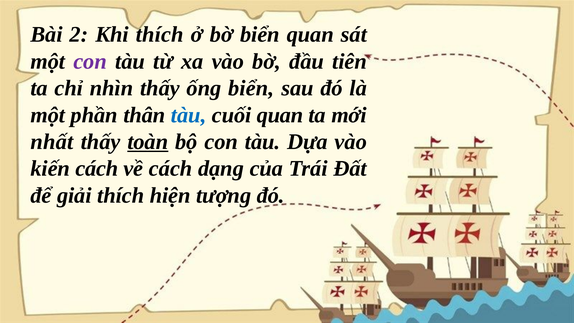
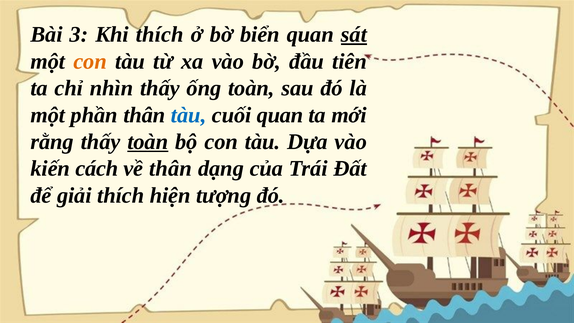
2: 2 -> 3
sát underline: none -> present
con at (90, 61) colour: purple -> orange
ống biển: biển -> toàn
nhất: nhất -> rằng
về cách: cách -> thân
